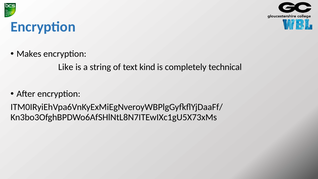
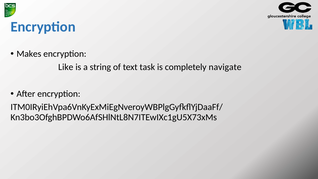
kind: kind -> task
technical: technical -> navigate
